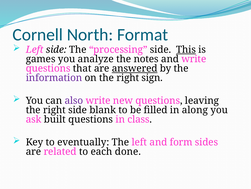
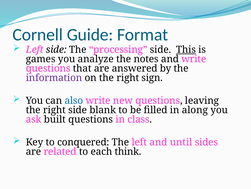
North: North -> Guide
answered underline: present -> none
also colour: purple -> blue
eventually: eventually -> conquered
form: form -> until
done: done -> think
